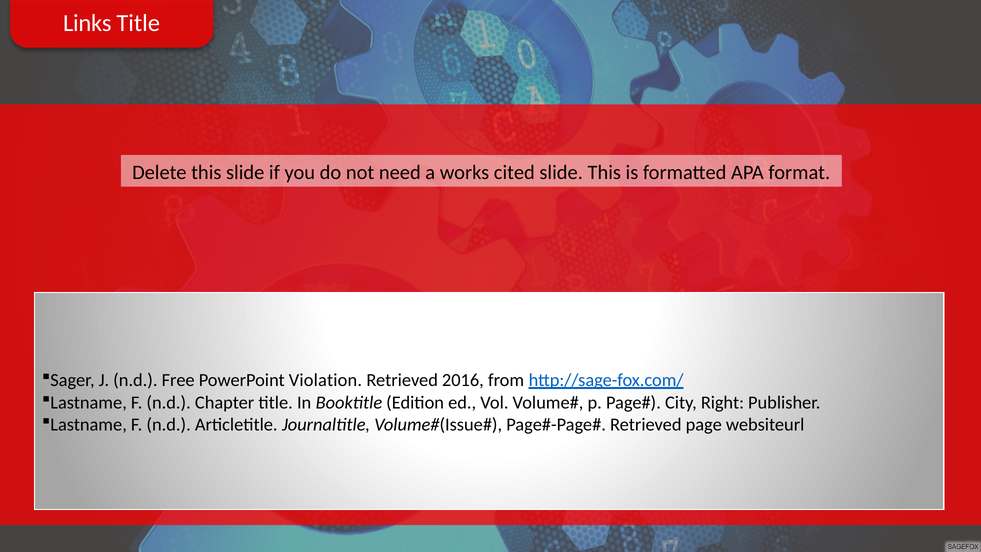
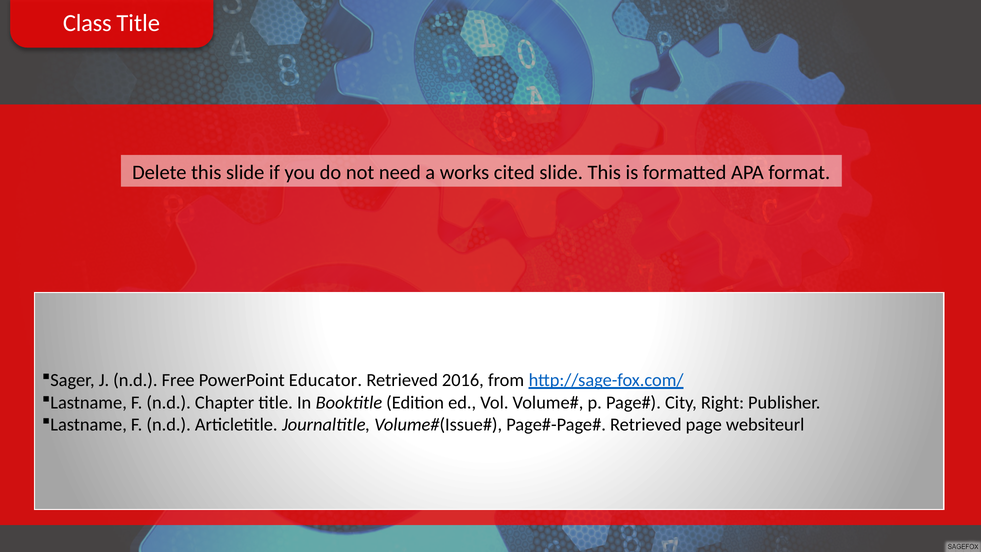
Links: Links -> Class
Violation: Violation -> Educator
